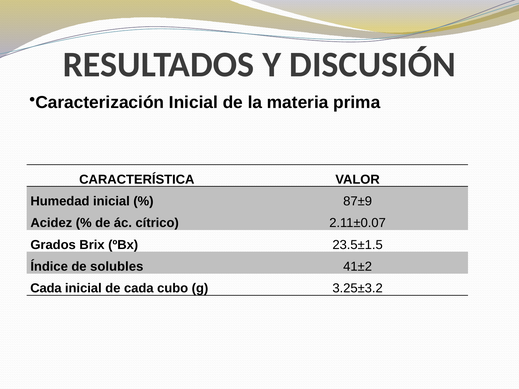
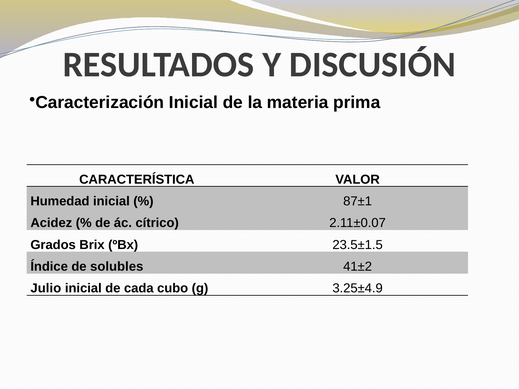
87±9: 87±9 -> 87±1
Cada at (46, 289): Cada -> Julio
3.25±3.2: 3.25±3.2 -> 3.25±4.9
